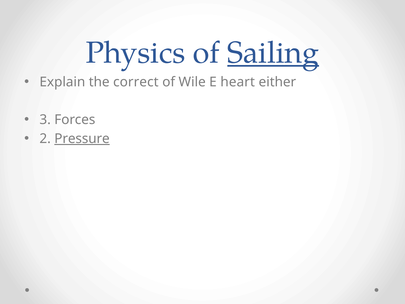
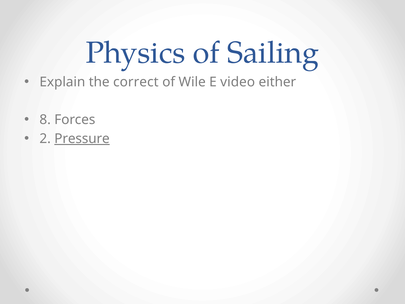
Sailing underline: present -> none
heart: heart -> video
3: 3 -> 8
